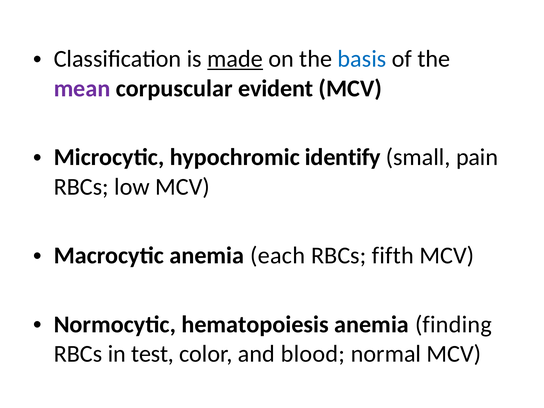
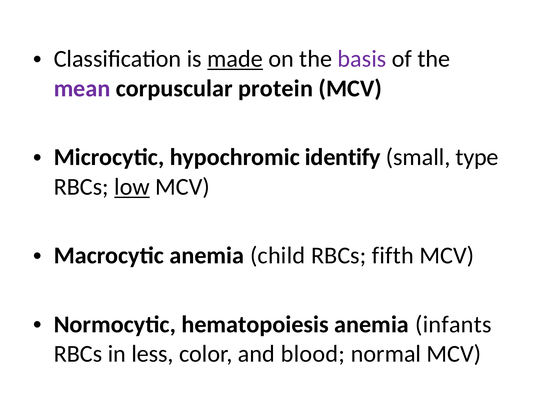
basis colour: blue -> purple
evident: evident -> protein
pain: pain -> type
low underline: none -> present
each: each -> child
finding: finding -> infants
test: test -> less
